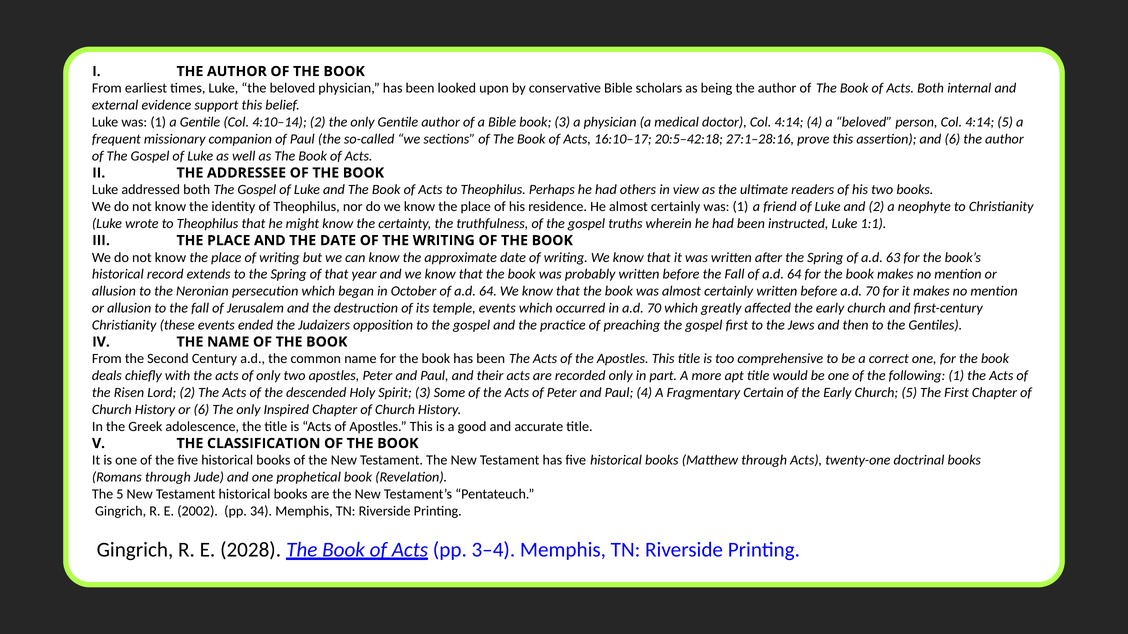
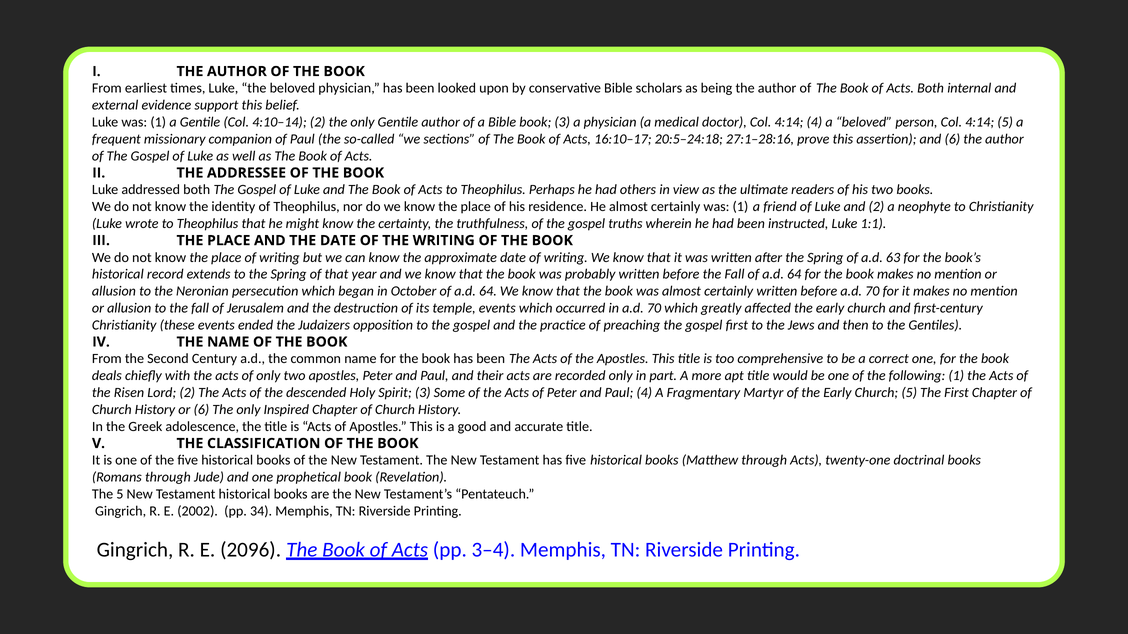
20:5–42:18: 20:5–42:18 -> 20:5–24:18
Certain: Certain -> Martyr
2028: 2028 -> 2096
